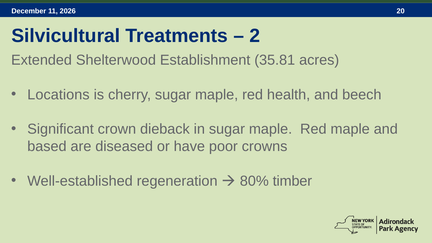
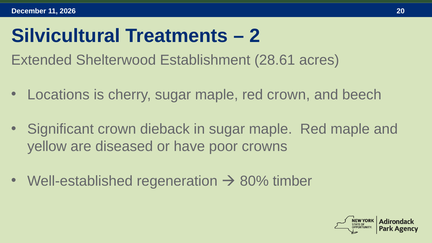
35.81: 35.81 -> 28.61
red health: health -> crown
based: based -> yellow
